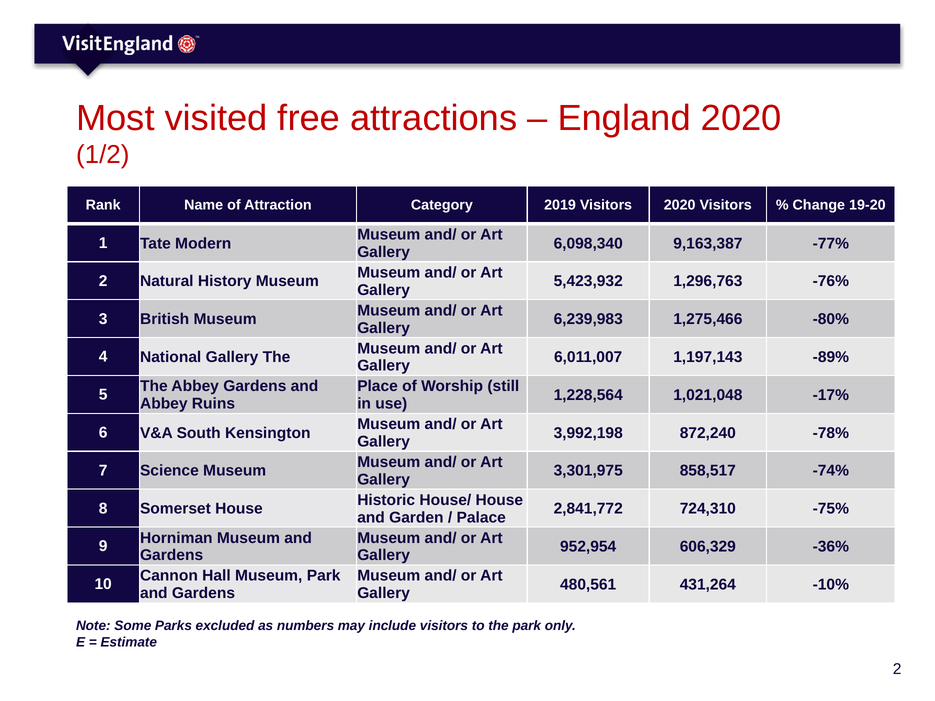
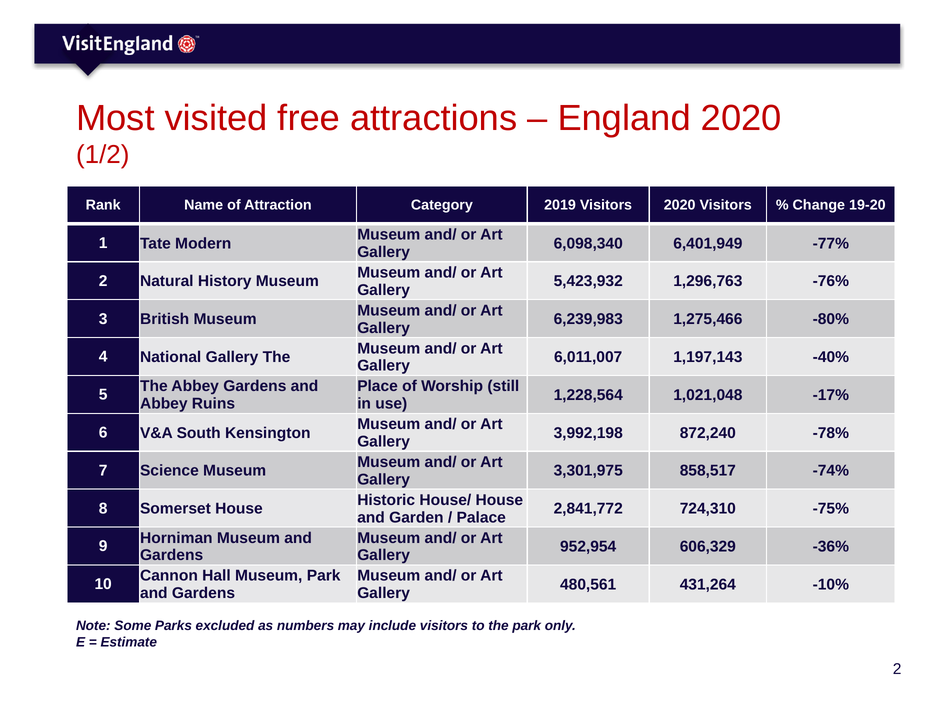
9,163,387: 9,163,387 -> 6,401,949
-89%: -89% -> -40%
